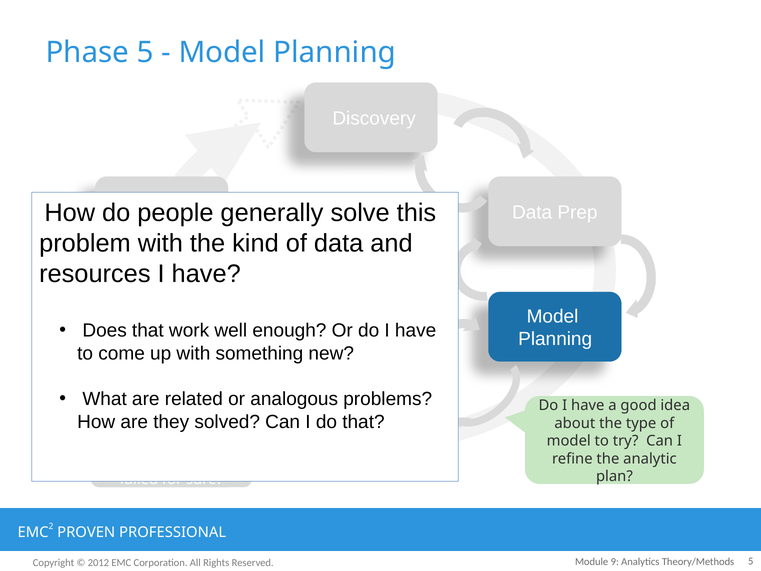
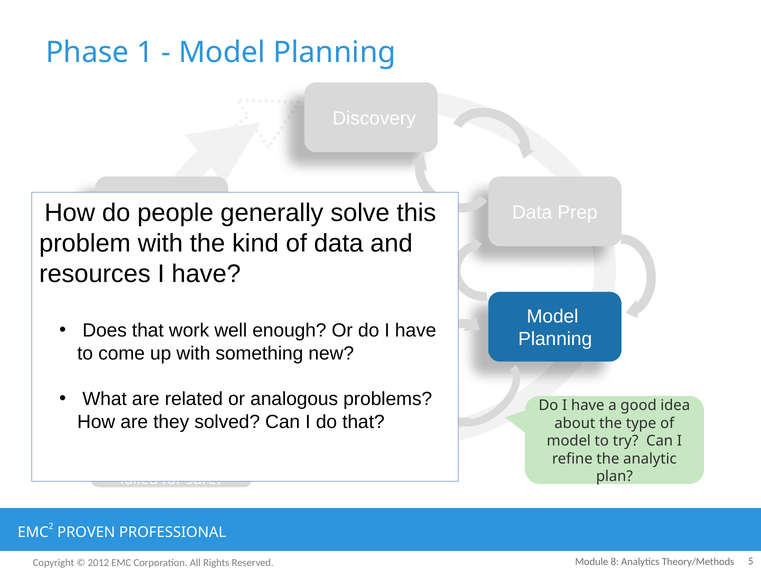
Phase 5: 5 -> 1
9: 9 -> 8
